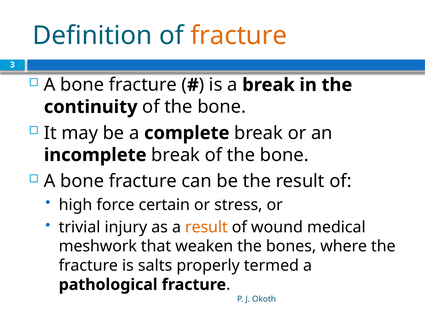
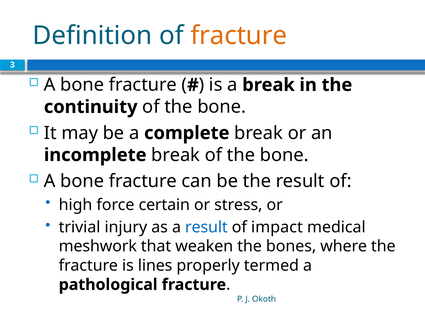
result at (206, 227) colour: orange -> blue
wound: wound -> impact
salts: salts -> lines
